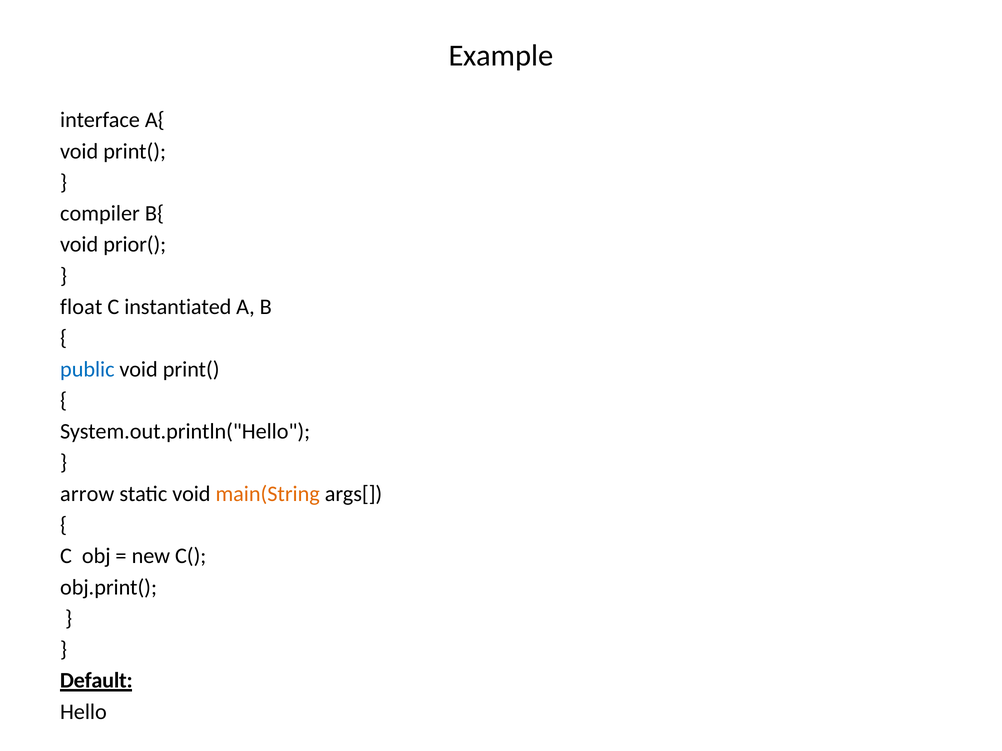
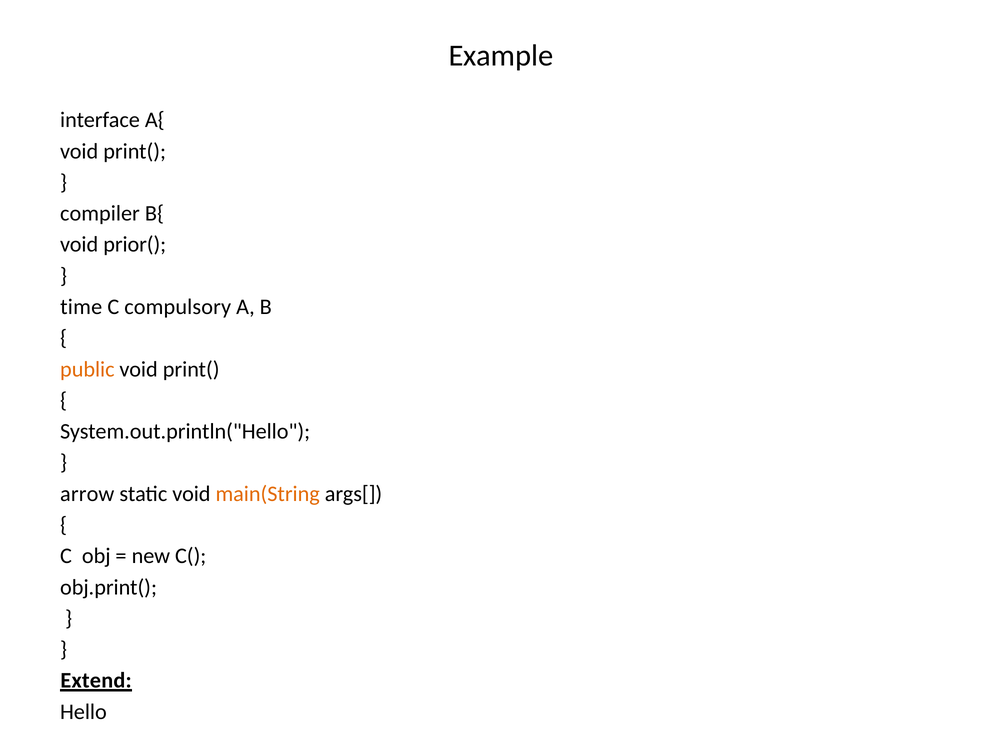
float: float -> time
instantiated: instantiated -> compulsory
public colour: blue -> orange
Default: Default -> Extend
